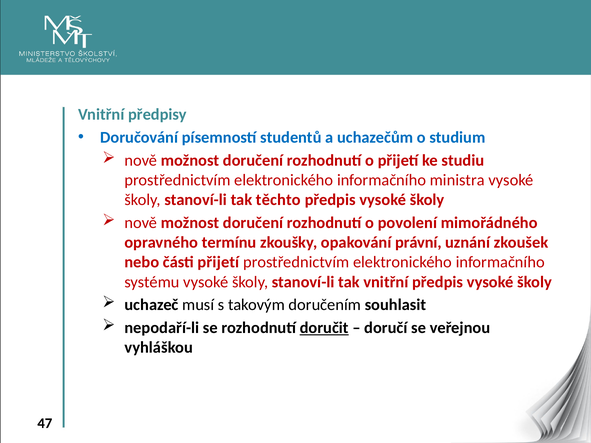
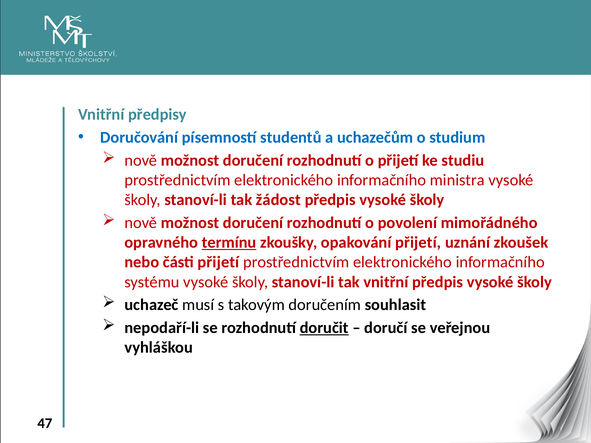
těchto: těchto -> žádost
termínu underline: none -> present
opakování právní: právní -> přijetí
